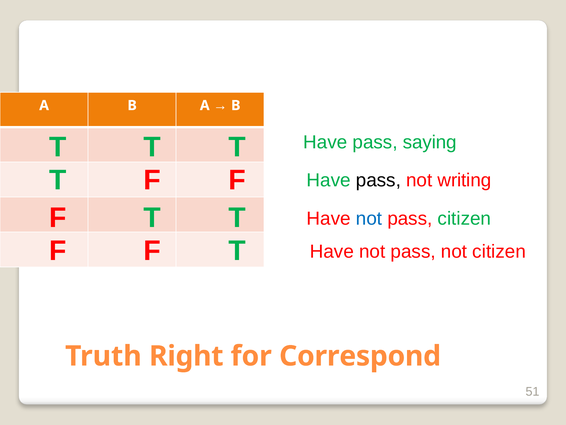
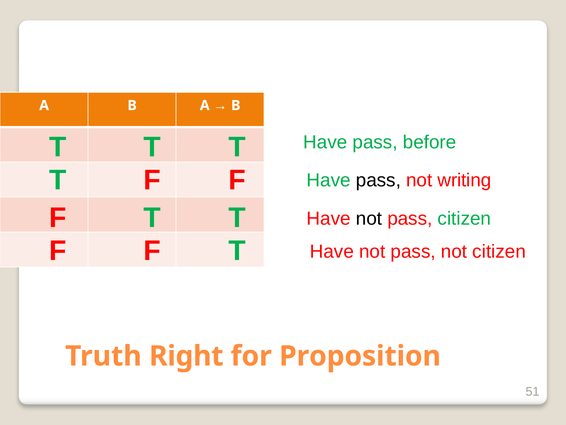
saying: saying -> before
not at (369, 218) colour: blue -> black
Correspond: Correspond -> Proposition
